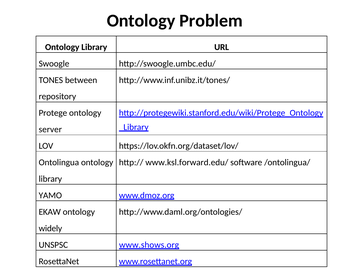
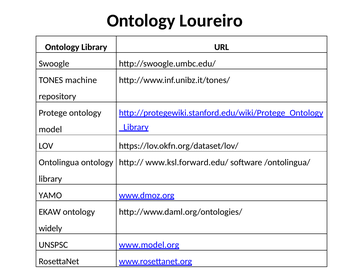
Problem: Problem -> Loureiro
between: between -> machine
server: server -> model
www.shows.org: www.shows.org -> www.model.org
